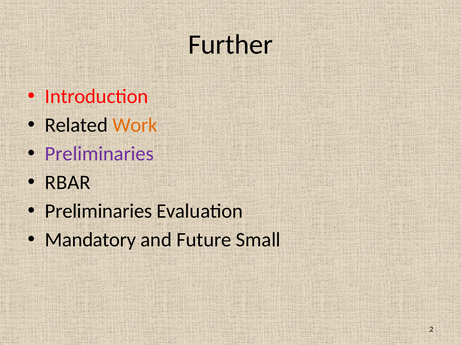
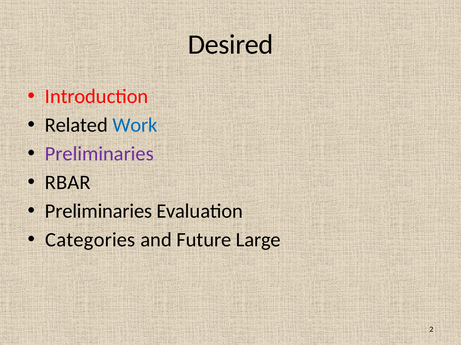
Further: Further -> Desired
Work colour: orange -> blue
Mandatory: Mandatory -> Categories
Small: Small -> Large
